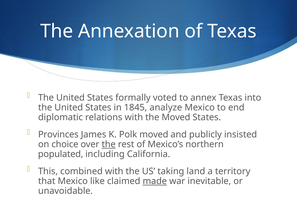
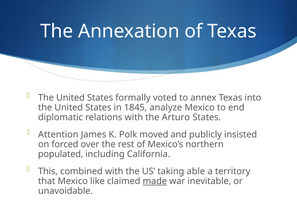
the Moved: Moved -> Arturo
Provinces: Provinces -> Attention
choice: choice -> forced
the at (109, 144) underline: present -> none
land: land -> able
